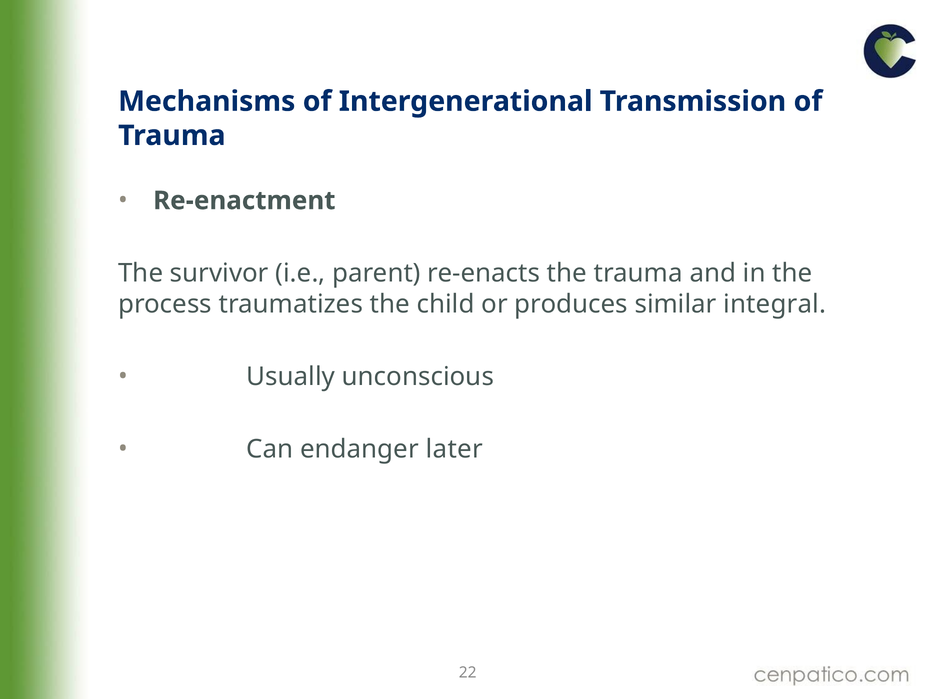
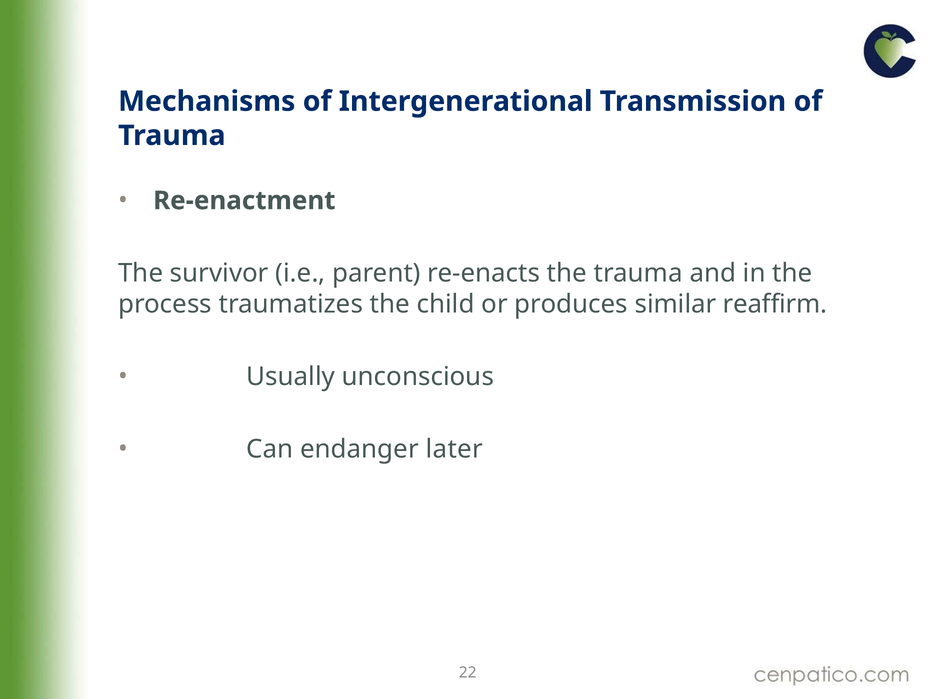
integral: integral -> reaffirm
